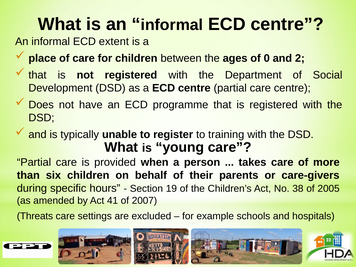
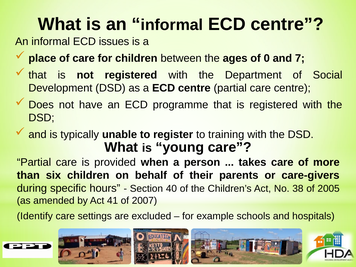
extent: extent -> issues
2: 2 -> 7
19: 19 -> 40
Threats: Threats -> Identify
